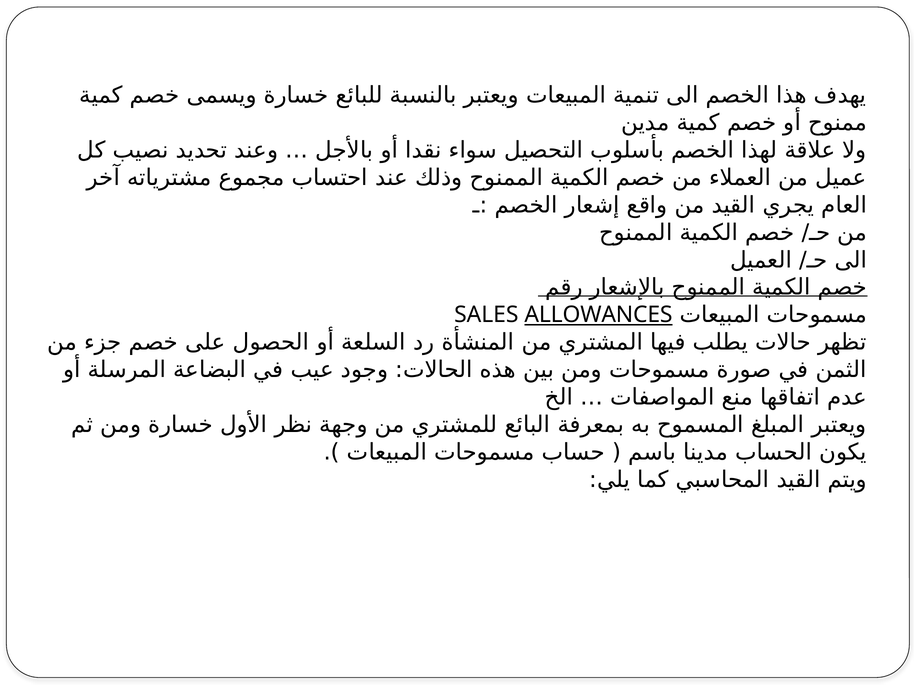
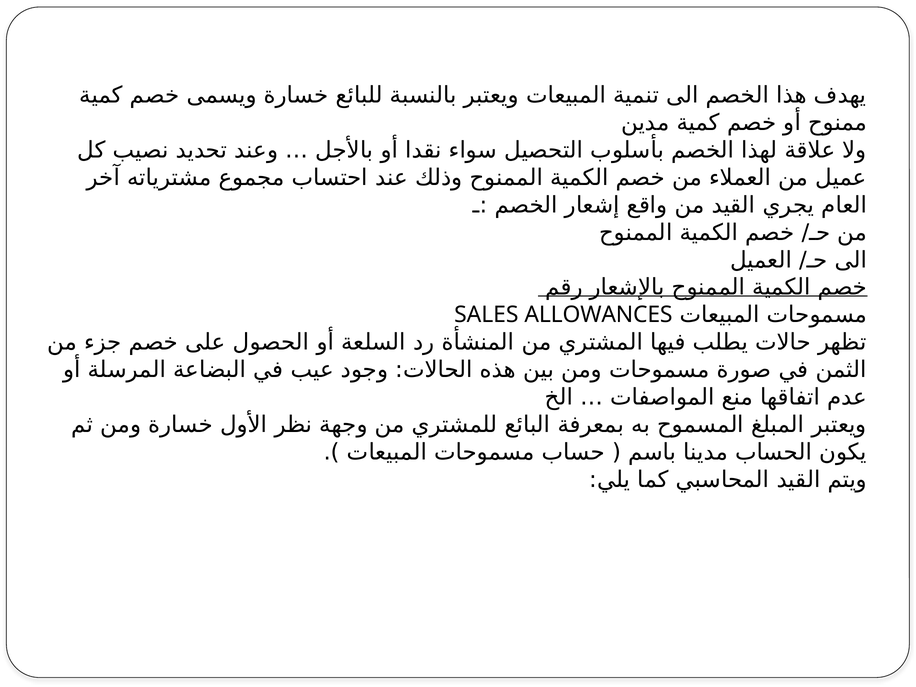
ALLOWANCES underline: present -> none
